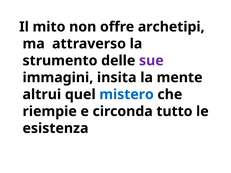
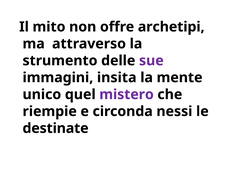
altrui: altrui -> unico
mistero colour: blue -> purple
tutto: tutto -> nessi
esistenza: esistenza -> destinate
